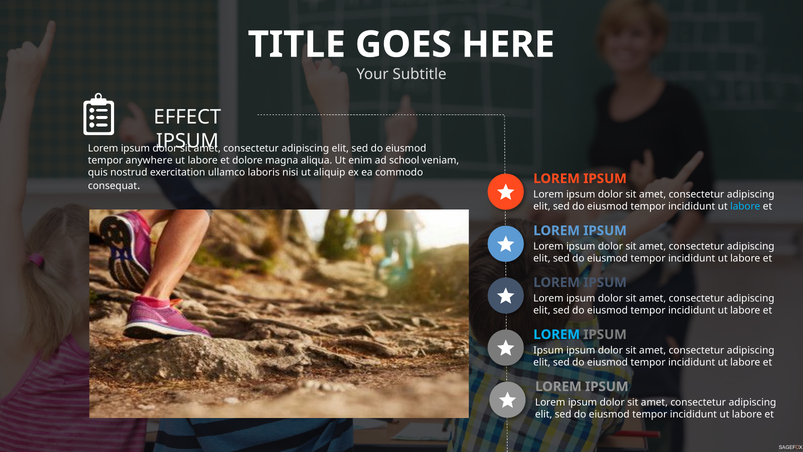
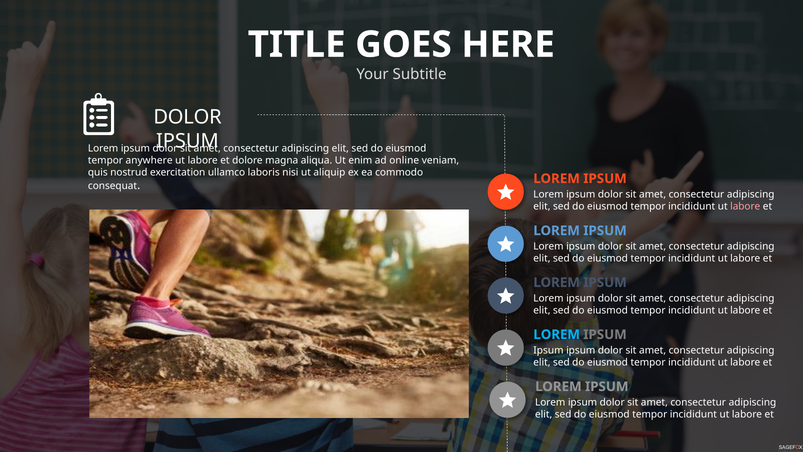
EFFECT at (187, 117): EFFECT -> DOLOR
school: school -> online
labore at (745, 206) colour: light blue -> pink
